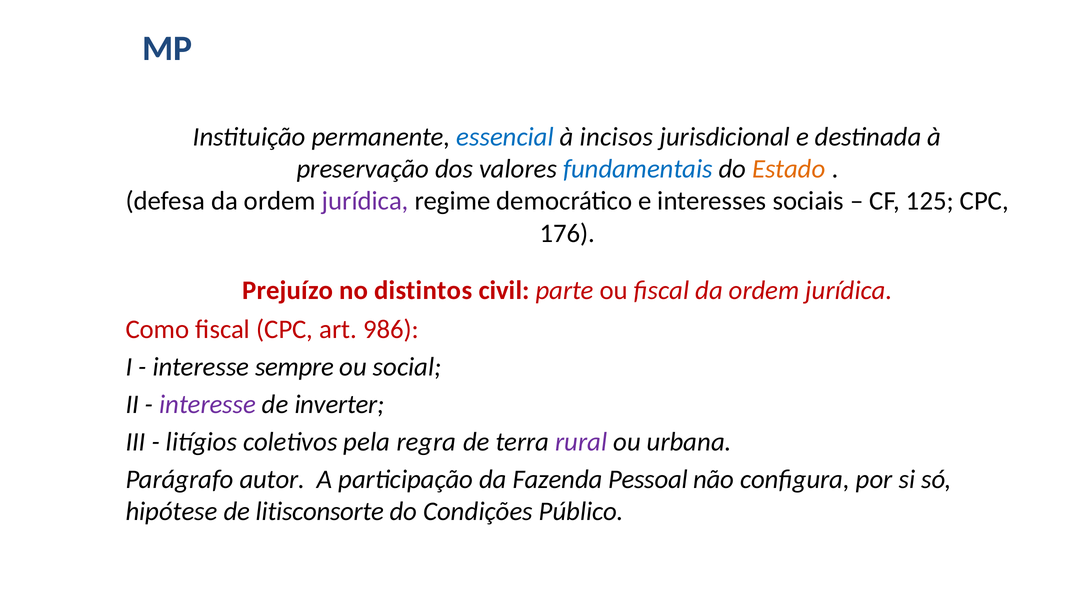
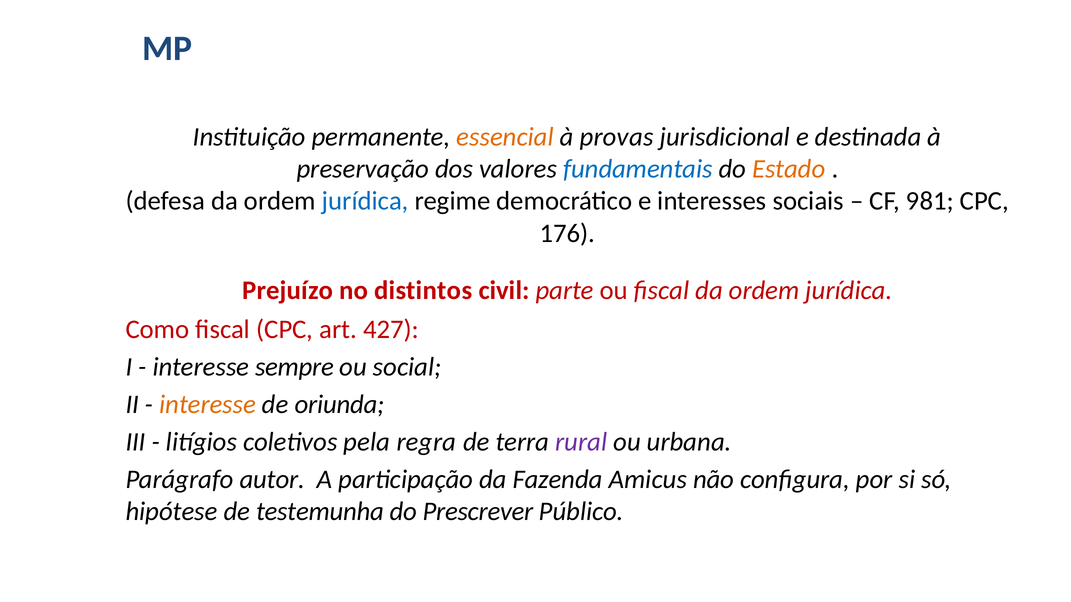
essencial colour: blue -> orange
incisos: incisos -> provas
jurídica at (365, 201) colour: purple -> blue
125: 125 -> 981
986: 986 -> 427
interesse at (208, 405) colour: purple -> orange
inverter: inverter -> oriunda
Pessoal: Pessoal -> Amicus
litisconsorte: litisconsorte -> testemunha
Condições: Condições -> Prescrever
